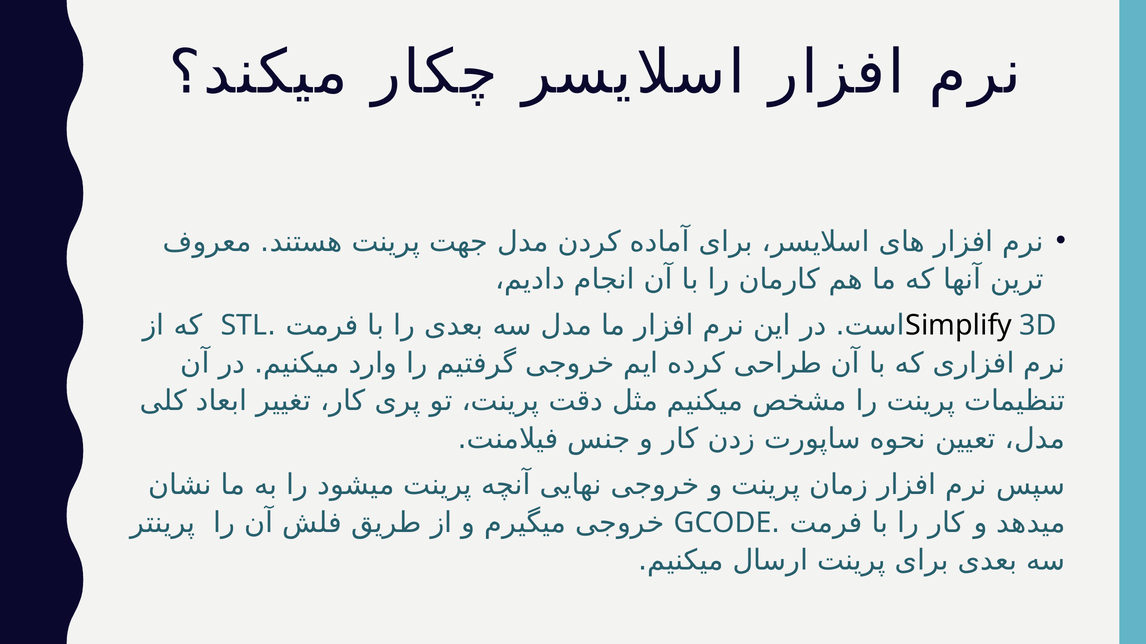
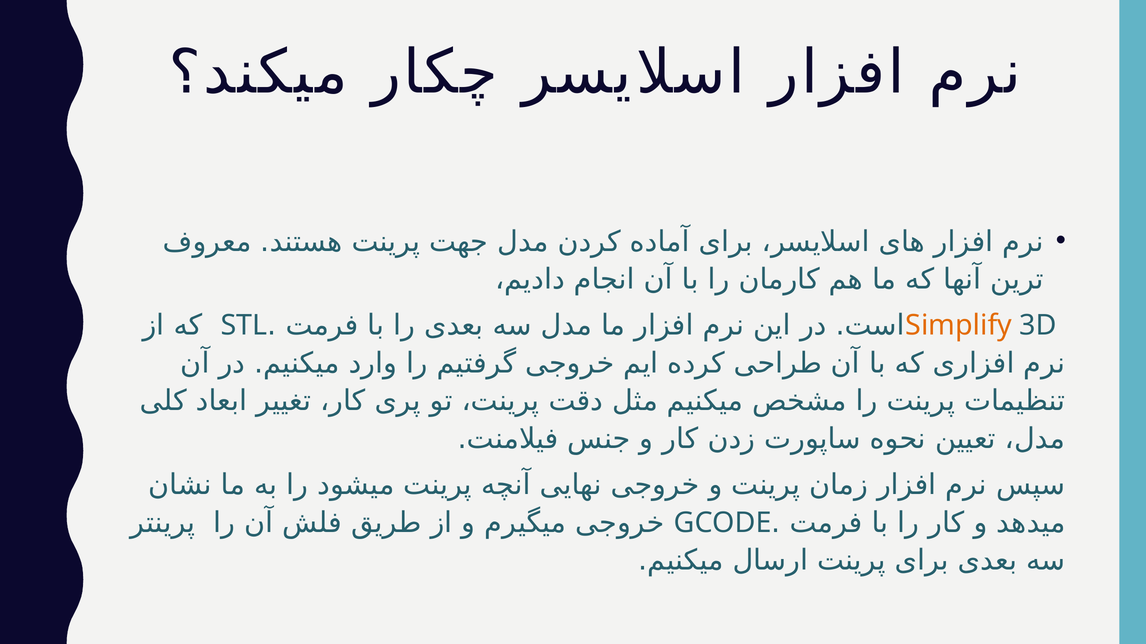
Simplify colour: black -> orange
